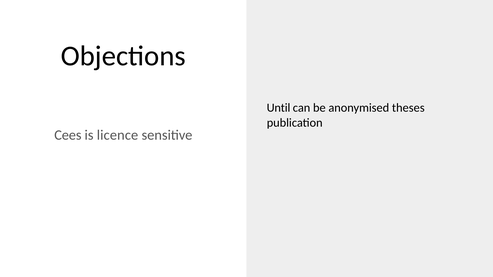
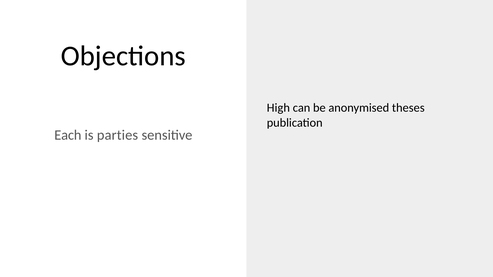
Until: Until -> High
Cees: Cees -> Each
licence: licence -> parties
